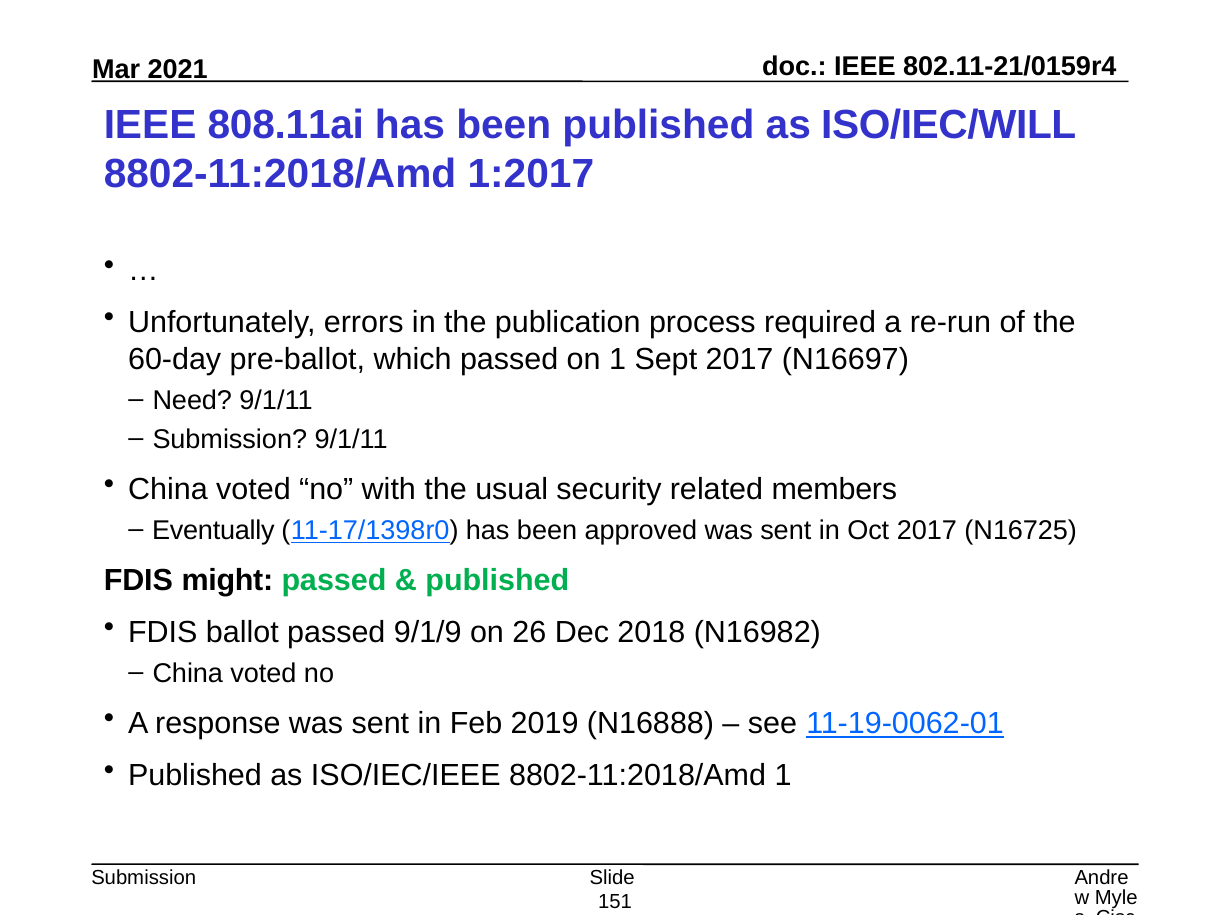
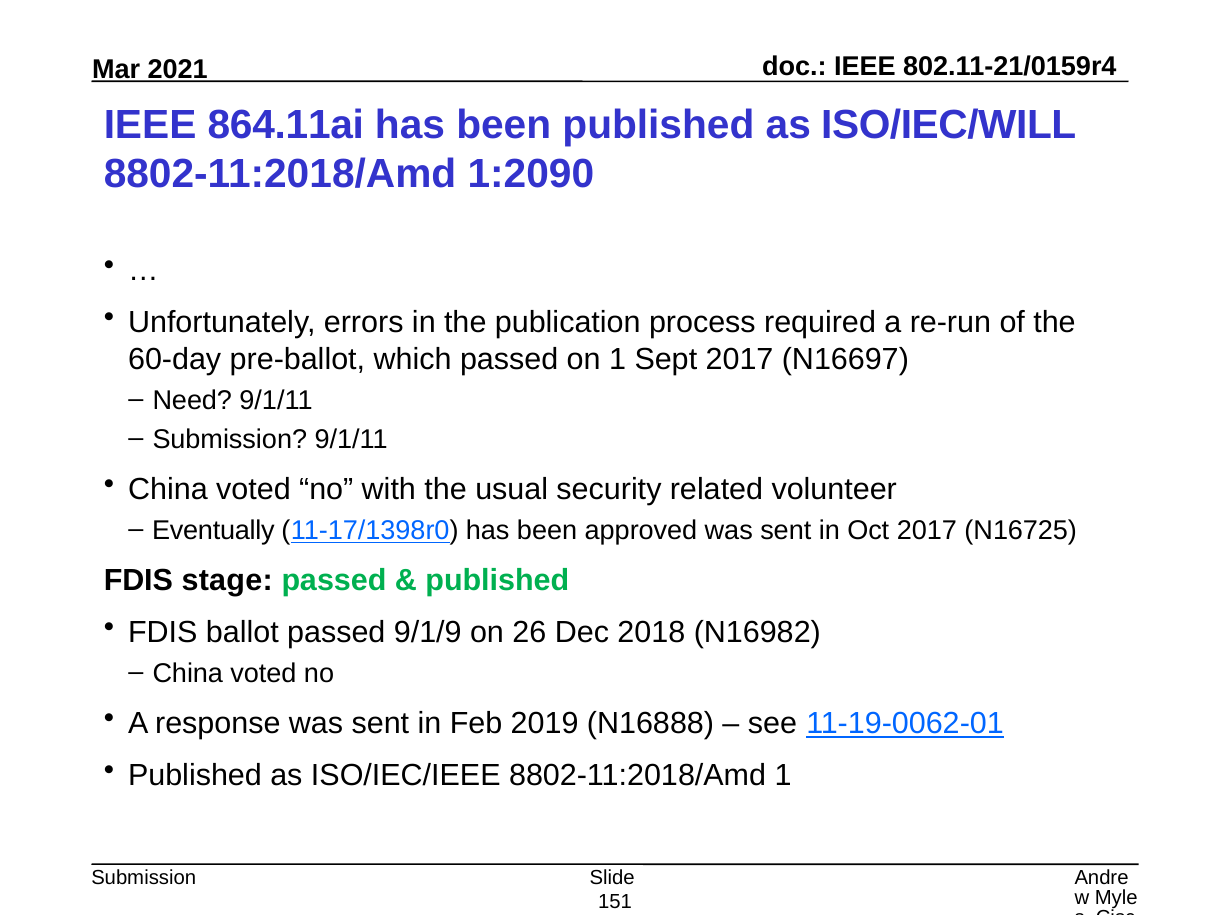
808.11ai: 808.11ai -> 864.11ai
1:2017: 1:2017 -> 1:2090
members: members -> volunteer
might: might -> stage
